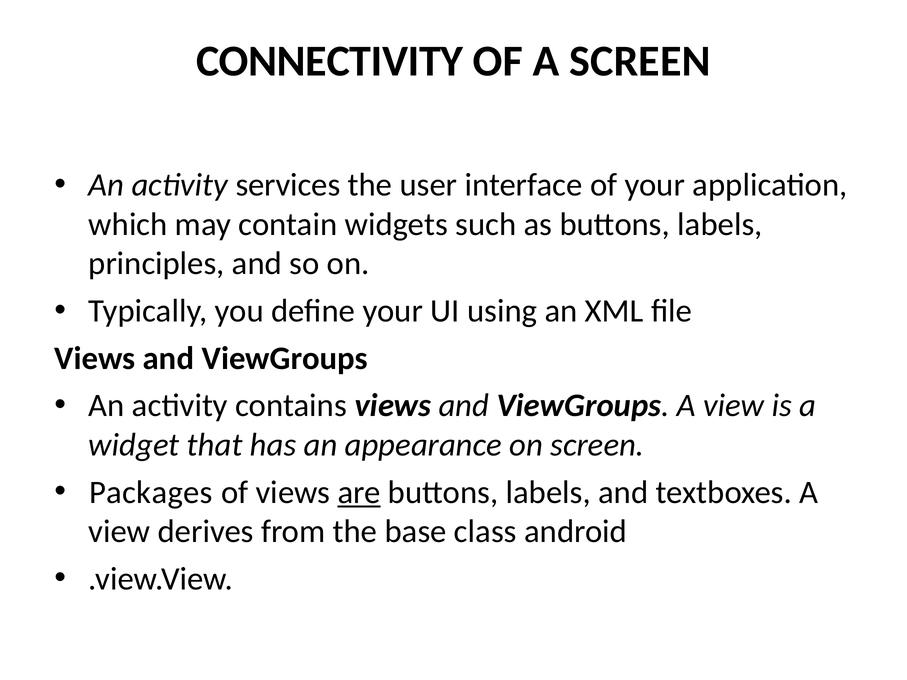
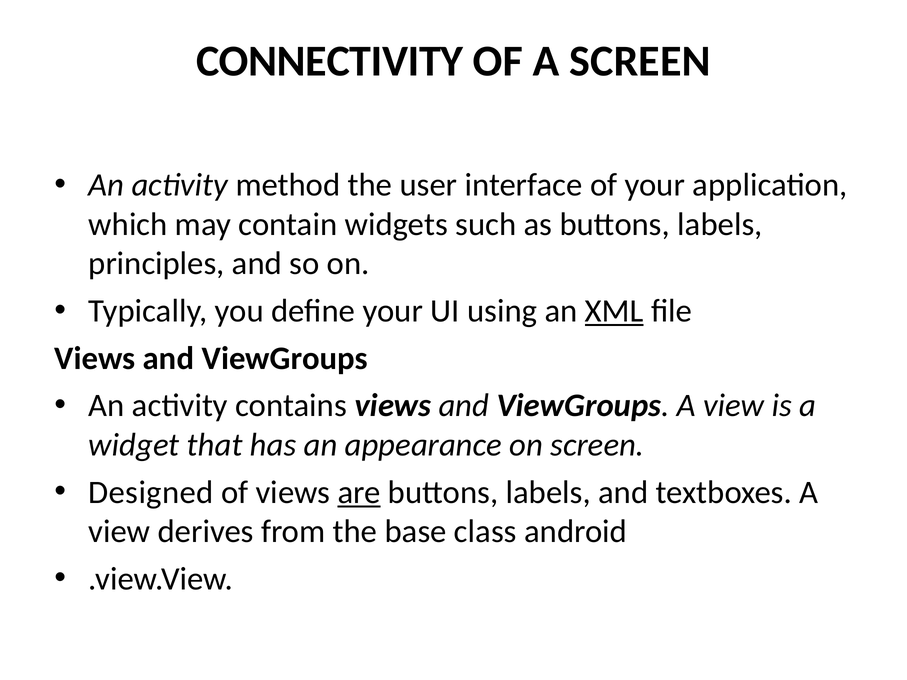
services: services -> method
XML underline: none -> present
Packages: Packages -> Designed
